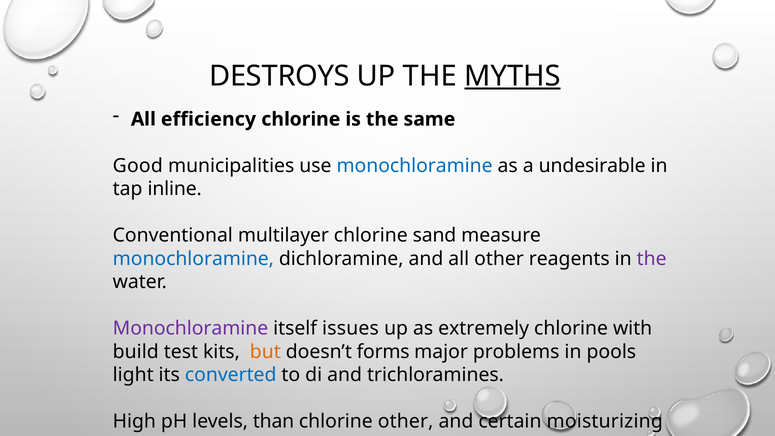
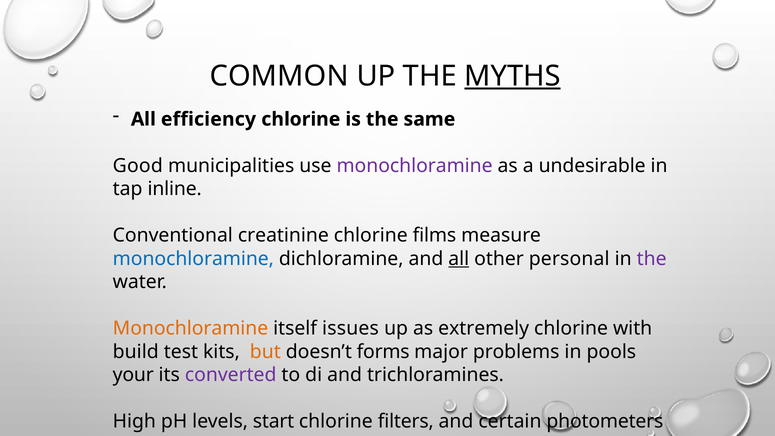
DESTROYS: DESTROYS -> COMMON
monochloramine at (415, 166) colour: blue -> purple
multilayer: multilayer -> creatinine
sand: sand -> films
all at (459, 259) underline: none -> present
reagents: reagents -> personal
Monochloramine at (190, 328) colour: purple -> orange
light: light -> your
converted colour: blue -> purple
than: than -> start
chlorine other: other -> filters
moisturizing: moisturizing -> photometers
